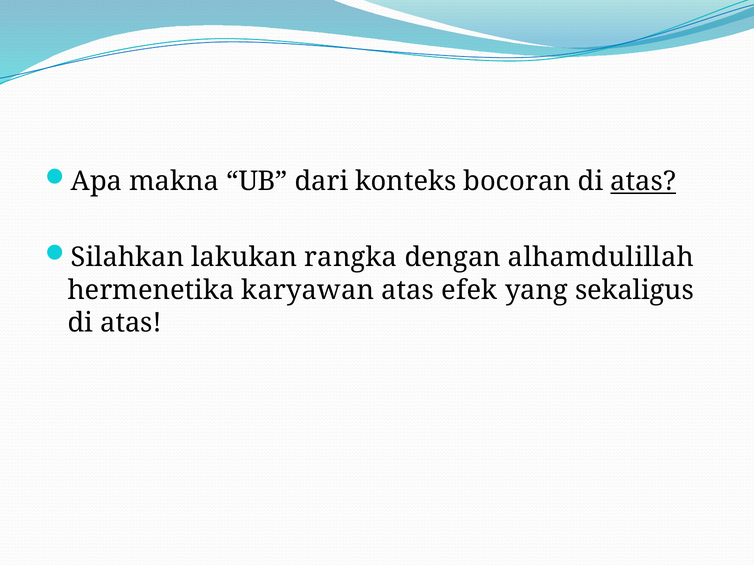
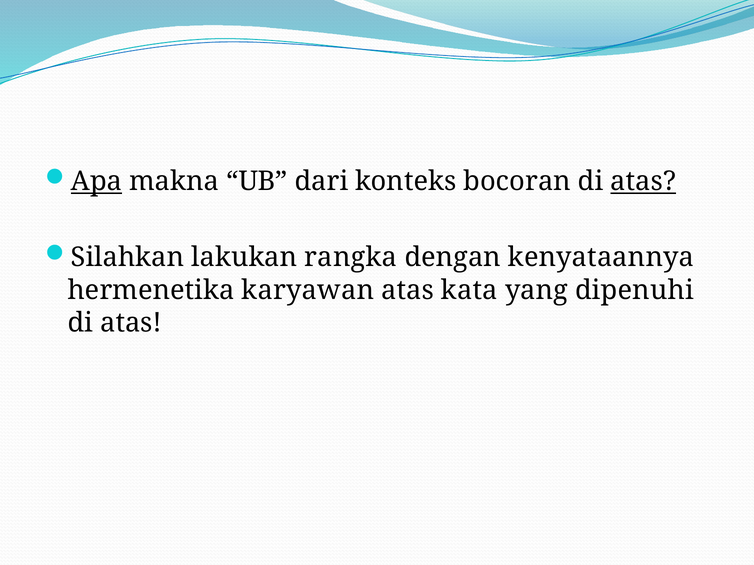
Apa underline: none -> present
alhamdulillah: alhamdulillah -> kenyataannya
efek: efek -> kata
sekaligus: sekaligus -> dipenuhi
